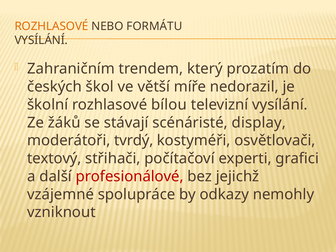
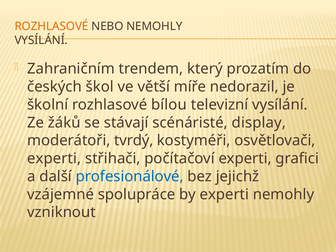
NEBO FORMÁTU: FORMÁTU -> NEMOHLY
textový at (54, 158): textový -> experti
profesionálové colour: red -> blue
by odkazy: odkazy -> experti
